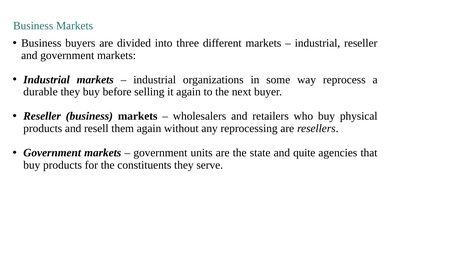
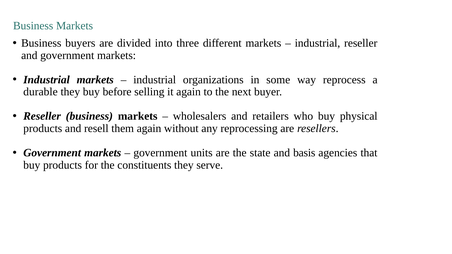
quite: quite -> basis
